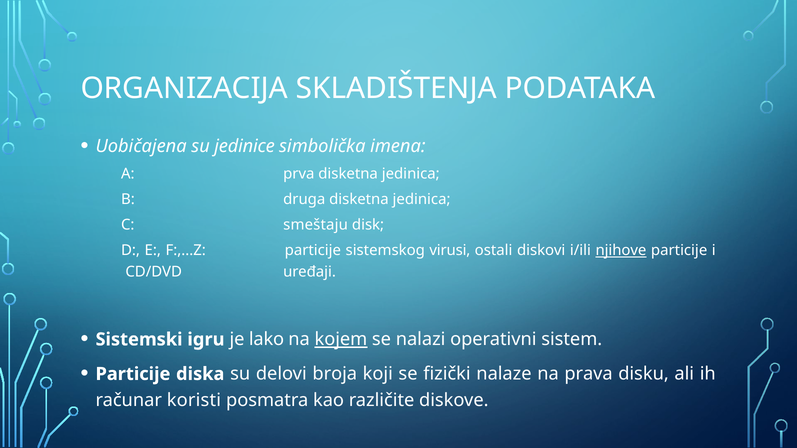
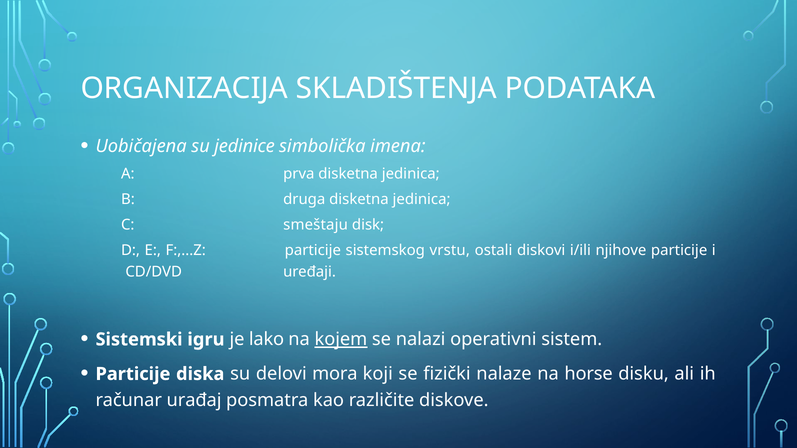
virusi: virusi -> vrstu
njihove underline: present -> none
broja: broja -> mora
prava: prava -> horse
koristi: koristi -> urađaj
